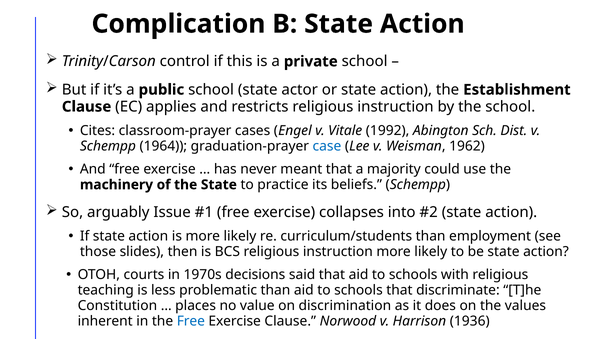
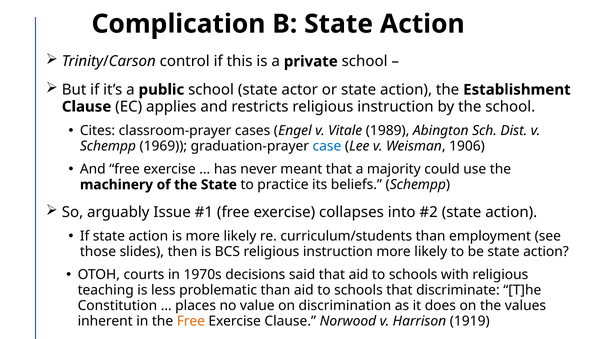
1992: 1992 -> 1989
1964: 1964 -> 1969
1962: 1962 -> 1906
Free at (191, 322) colour: blue -> orange
1936: 1936 -> 1919
